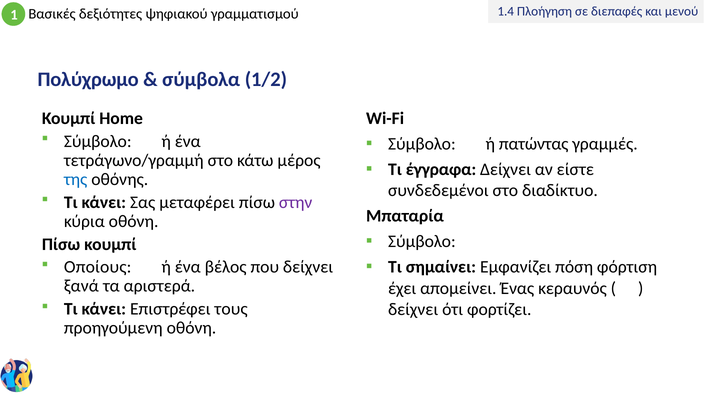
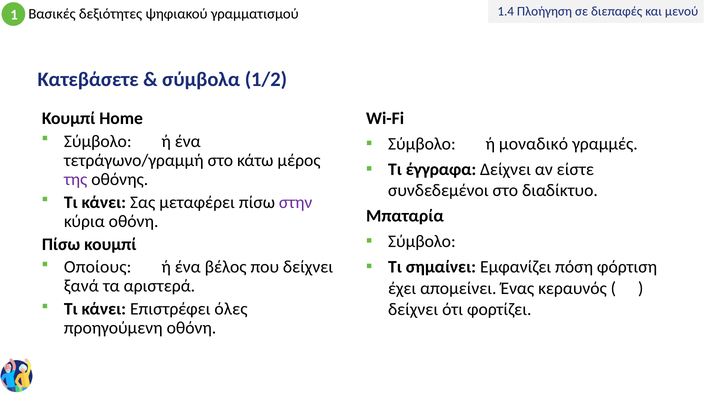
Πολύχρωμο: Πολύχρωμο -> Κατεβάσετε
πατώντας: πατώντας -> μοναδικό
της colour: blue -> purple
τους: τους -> όλες
